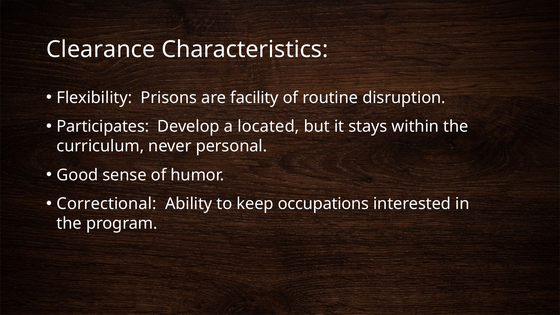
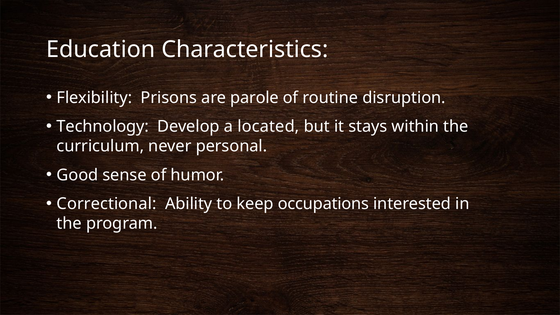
Clearance: Clearance -> Education
facility: facility -> parole
Participates: Participates -> Technology
